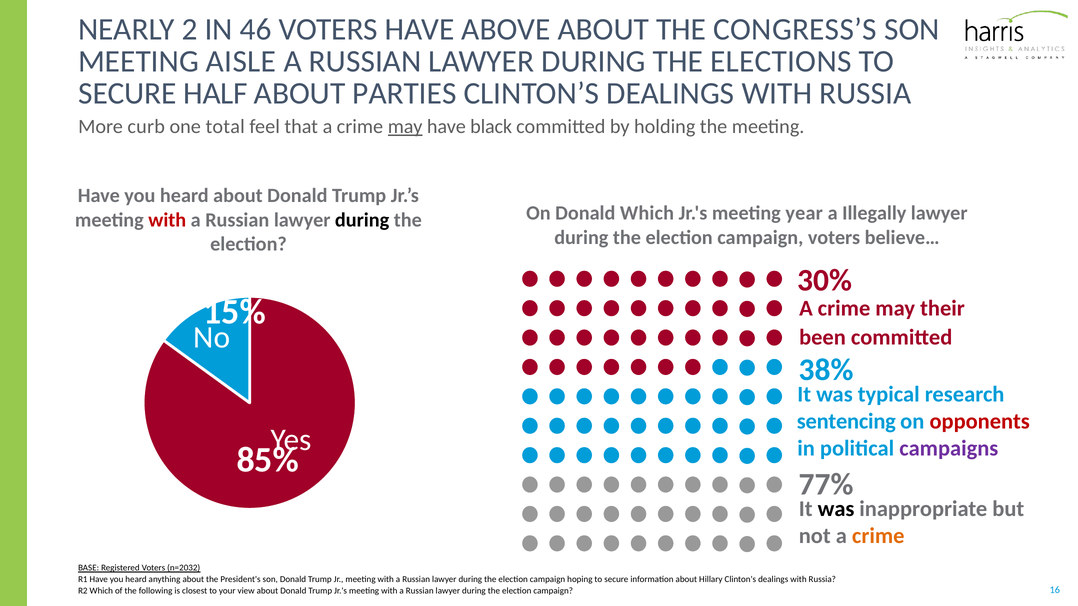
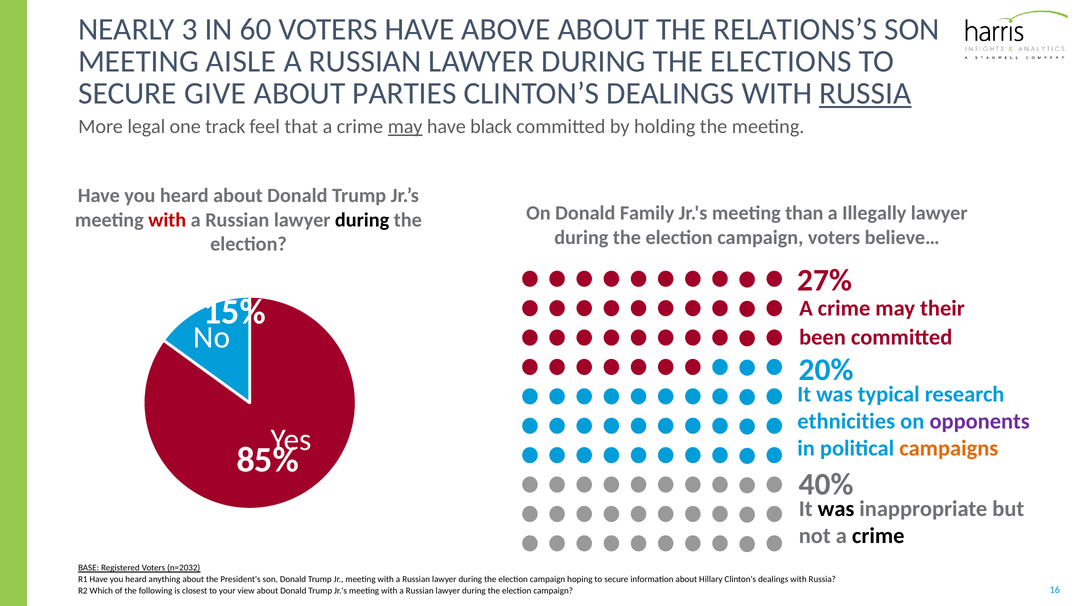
2: 2 -> 3
46: 46 -> 60
CONGRESS’S: CONGRESS’S -> RELATIONS’S
HALF: HALF -> GIVE
RUSSIA at (865, 94) underline: none -> present
curb: curb -> legal
total: total -> track
Donald Which: Which -> Family
year: year -> than
30%: 30% -> 27%
38%: 38% -> 20%
sentencing: sentencing -> ethnicities
opponents colour: red -> purple
campaigns colour: purple -> orange
77%: 77% -> 40%
crime at (878, 536) colour: orange -> black
